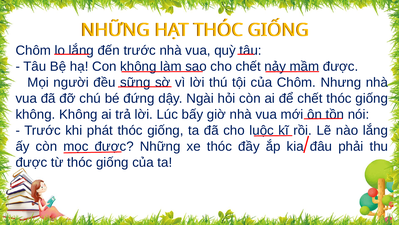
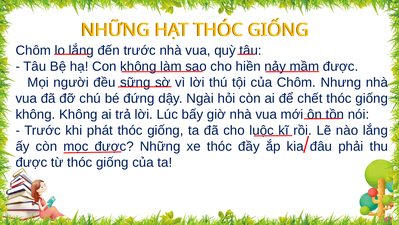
cho chết: chết -> hiền
